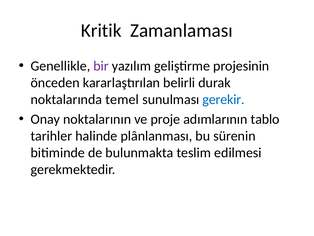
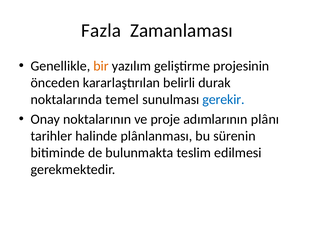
Kritik: Kritik -> Fazla
bir colour: purple -> orange
tablo: tablo -> plânı
